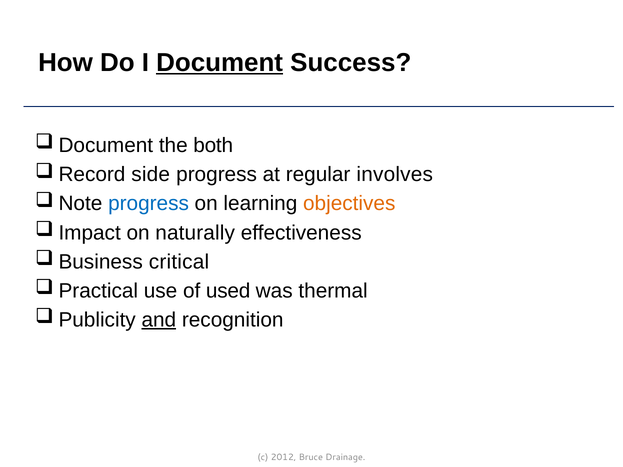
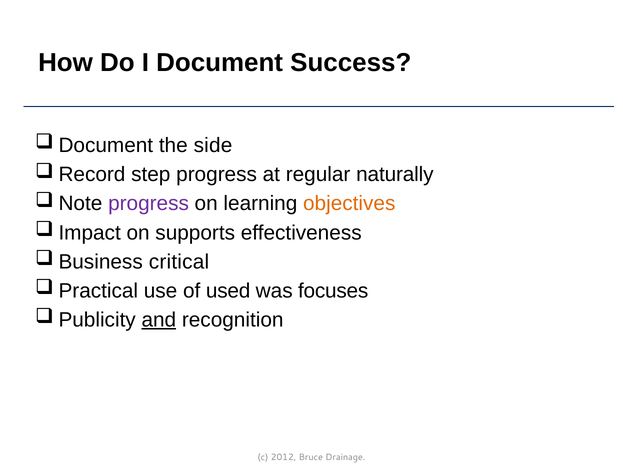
Document underline: present -> none
both: both -> side
side: side -> step
involves: involves -> naturally
progress at (149, 204) colour: blue -> purple
naturally: naturally -> supports
thermal: thermal -> focuses
